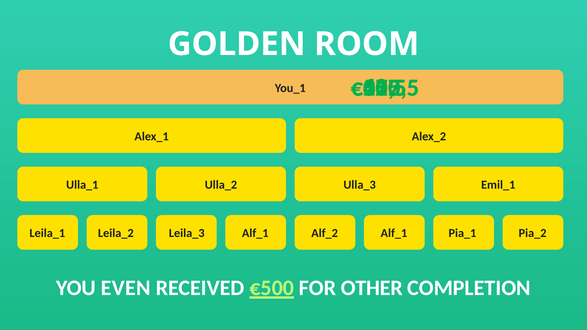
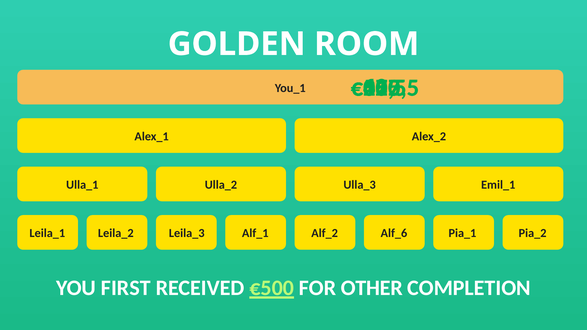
Alf_2 Alf_1: Alf_1 -> Alf_6
EVEN: EVEN -> FIRST
